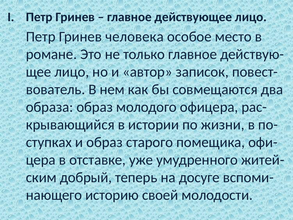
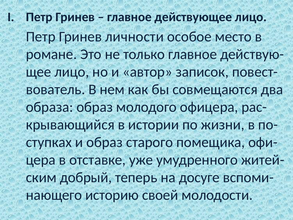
человека: человека -> личности
